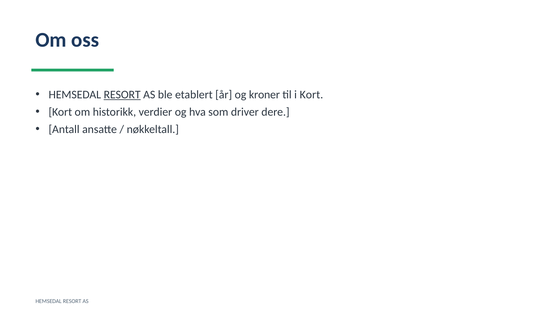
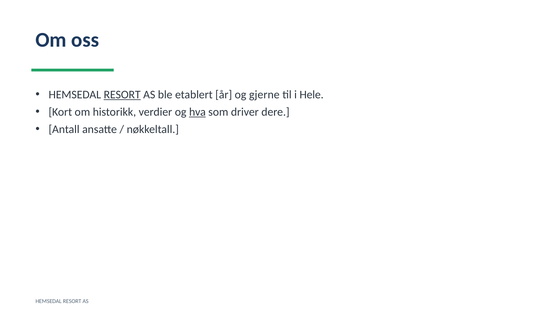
kroner: kroner -> gjerne
i Kort: Kort -> Hele
hva underline: none -> present
